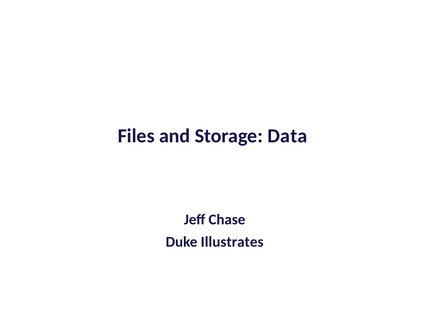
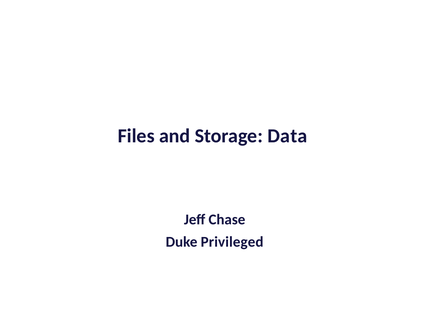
Illustrates: Illustrates -> Privileged
